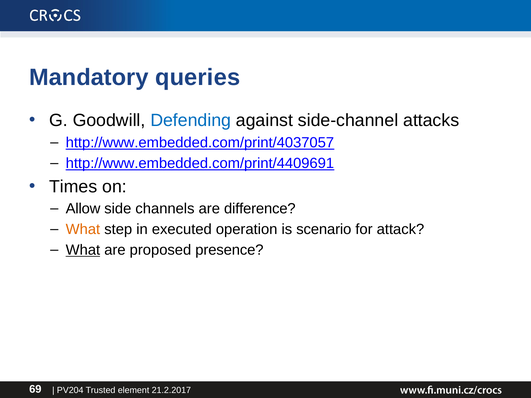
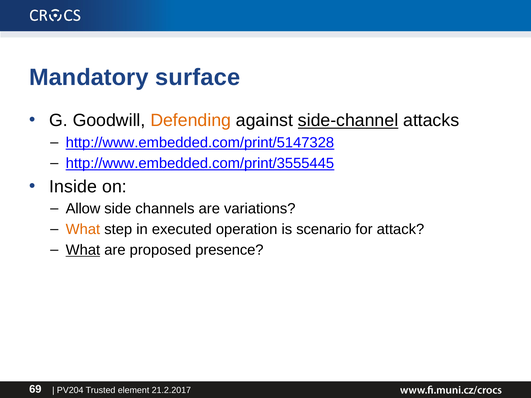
queries: queries -> surface
Defending colour: blue -> orange
side-channel underline: none -> present
http://www.embedded.com/print/4037057: http://www.embedded.com/print/4037057 -> http://www.embedded.com/print/5147328
http://www.embedded.com/print/4409691: http://www.embedded.com/print/4409691 -> http://www.embedded.com/print/3555445
Times: Times -> Inside
difference: difference -> variations
